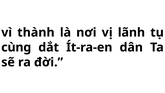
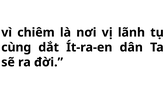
thành: thành -> chiêm
